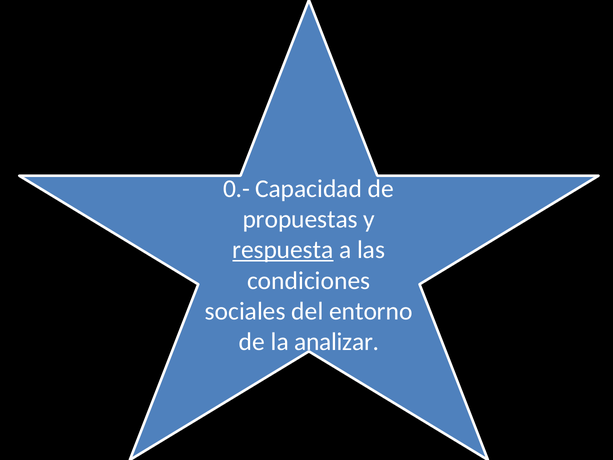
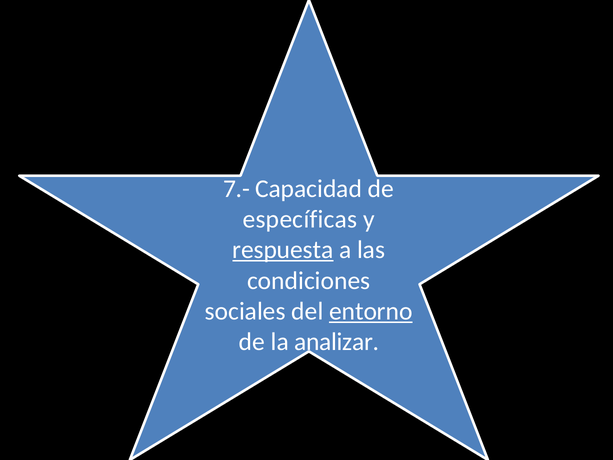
0.-: 0.- -> 7.-
propuestas: propuestas -> específicas
entorno underline: none -> present
